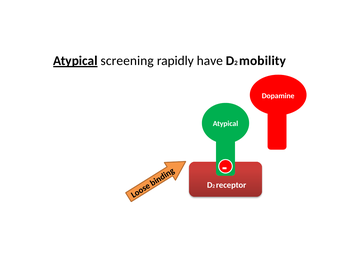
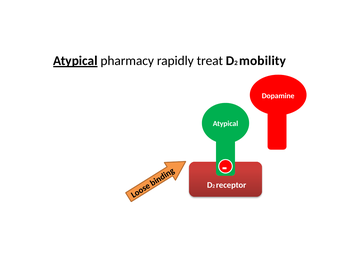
screening: screening -> pharmacy
have: have -> treat
